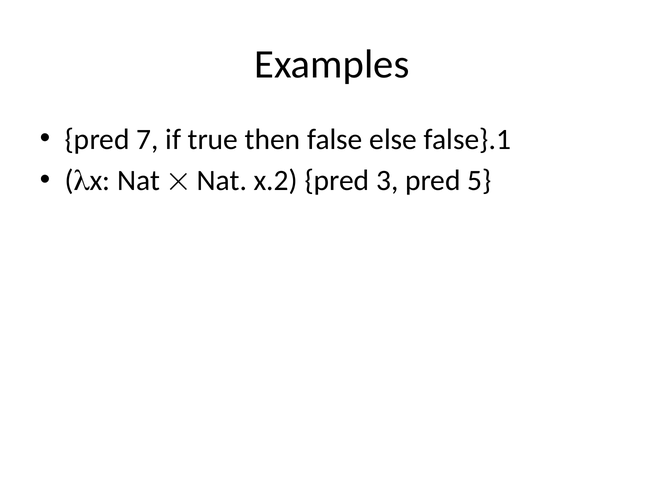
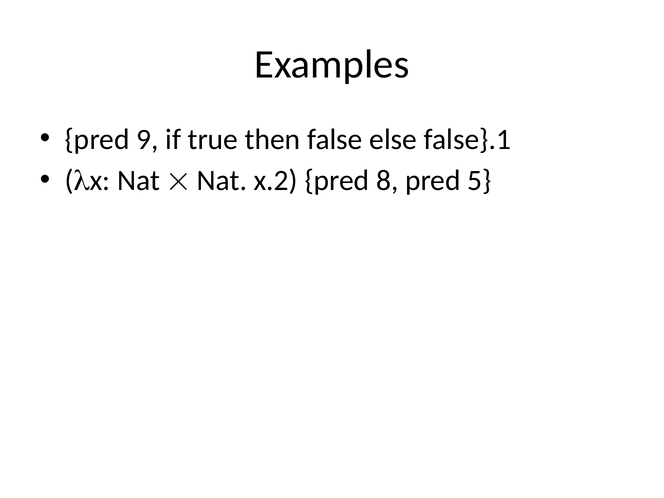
7: 7 -> 9
3: 3 -> 8
